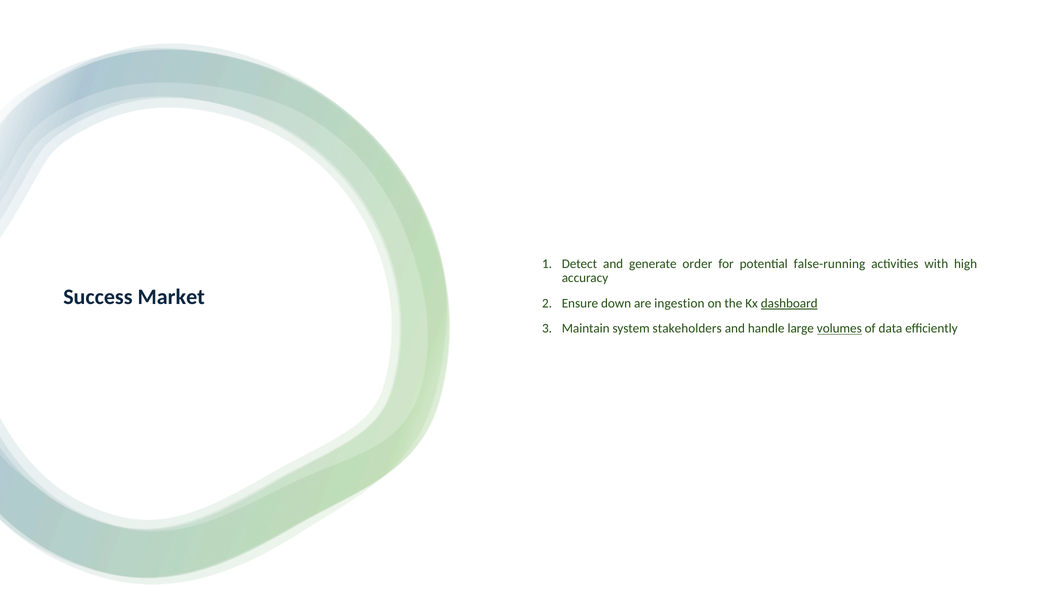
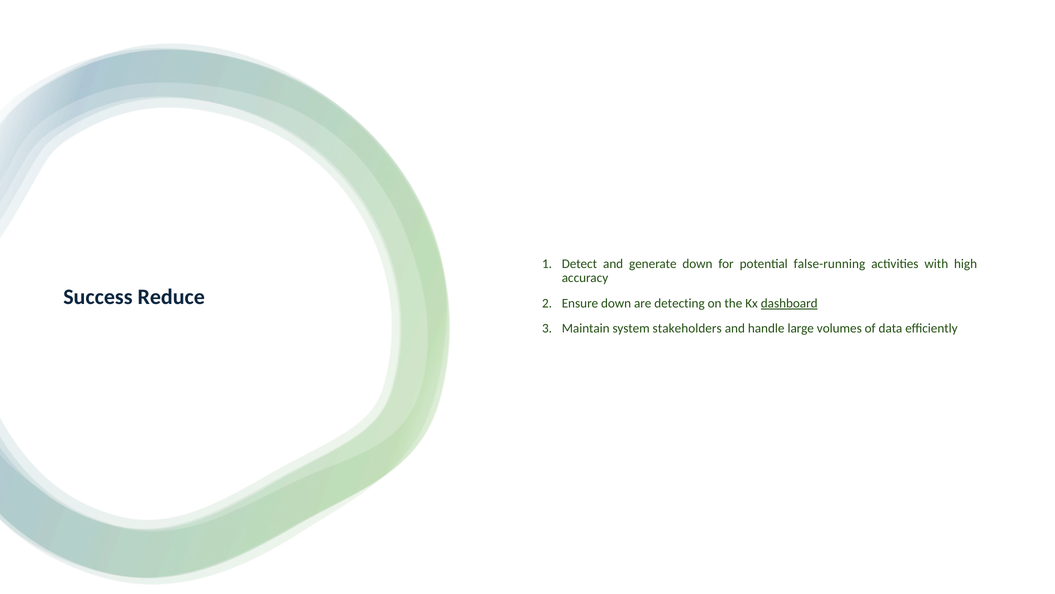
generate order: order -> down
Market: Market -> Reduce
ingestion: ingestion -> detecting
volumes underline: present -> none
